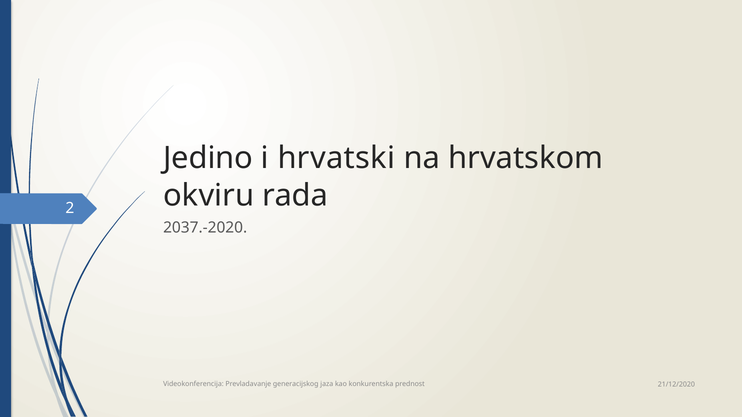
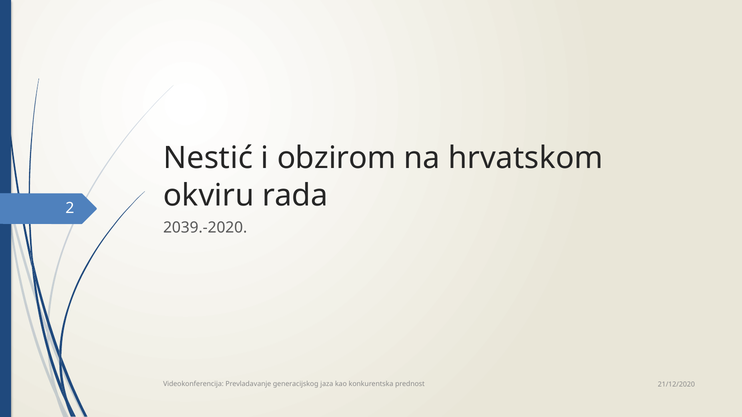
Jedino: Jedino -> Nestić
hrvatski: hrvatski -> obzirom
2037.-2020: 2037.-2020 -> 2039.-2020
